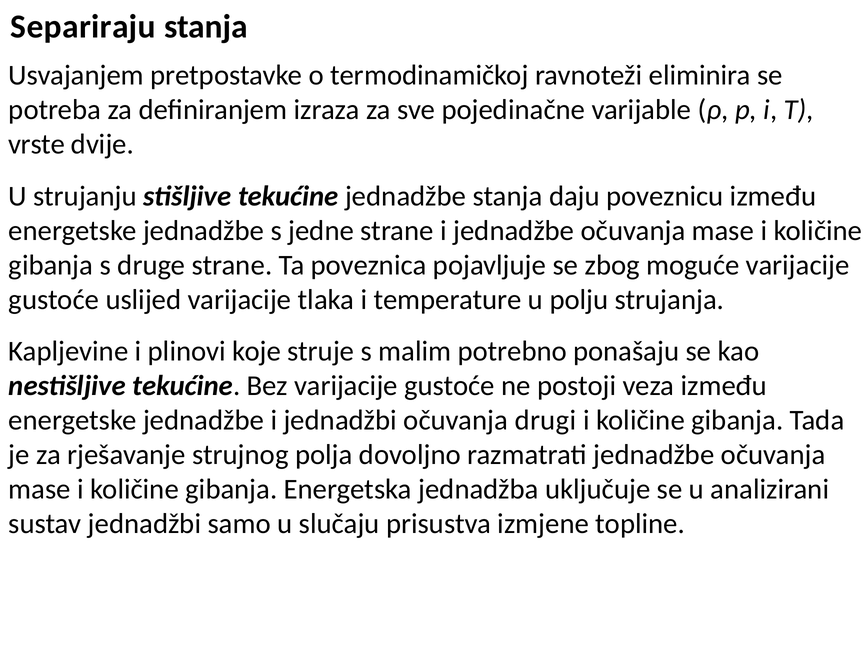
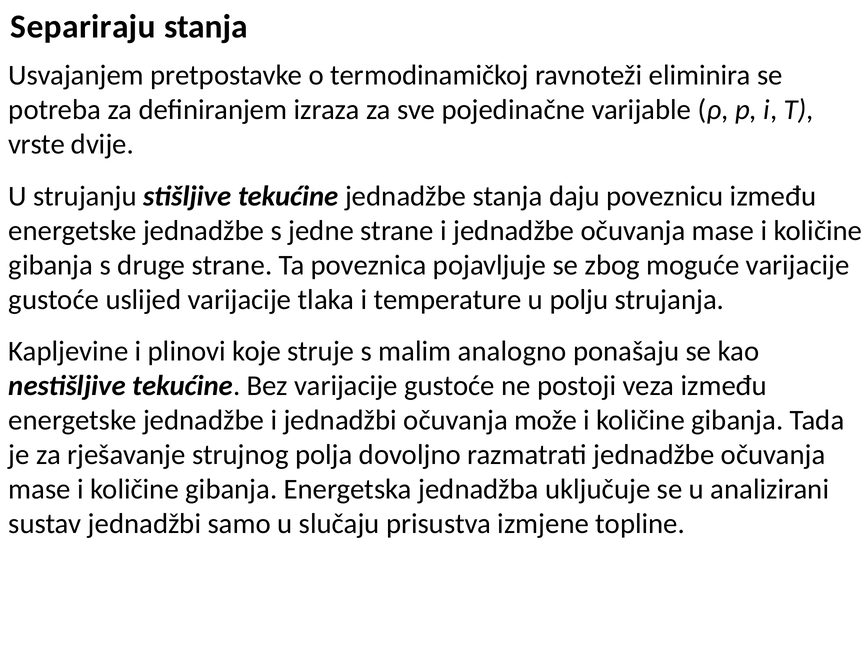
potrebno: potrebno -> analogno
drugi: drugi -> može
